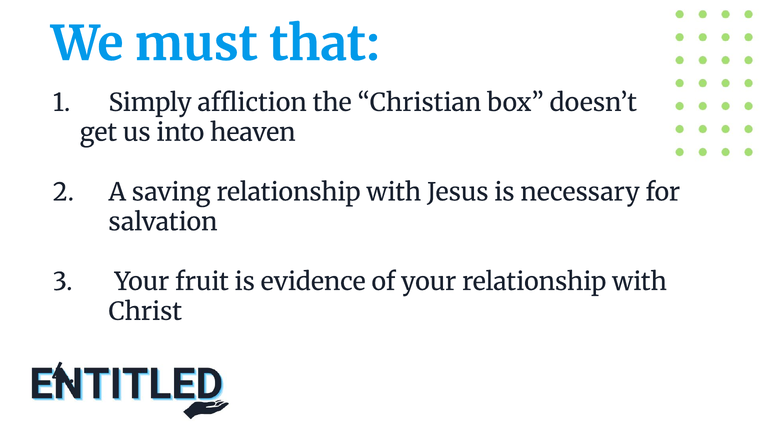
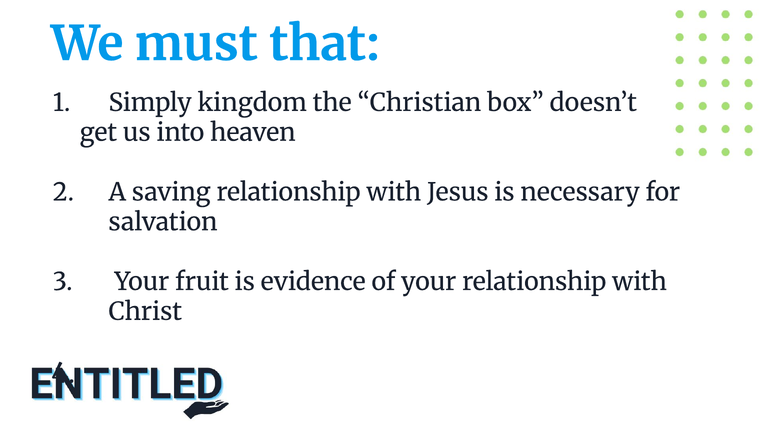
affliction: affliction -> kingdom
